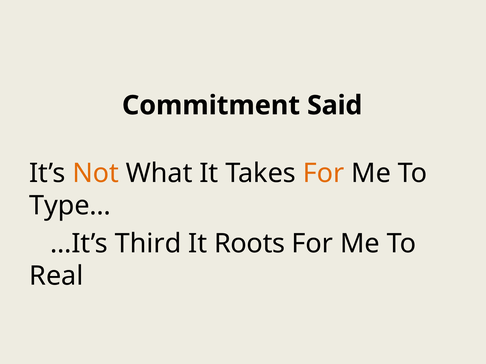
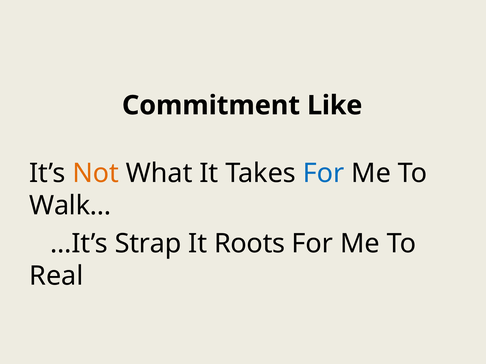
Said: Said -> Like
For at (324, 174) colour: orange -> blue
Type…: Type… -> Walk…
Third: Third -> Strap
